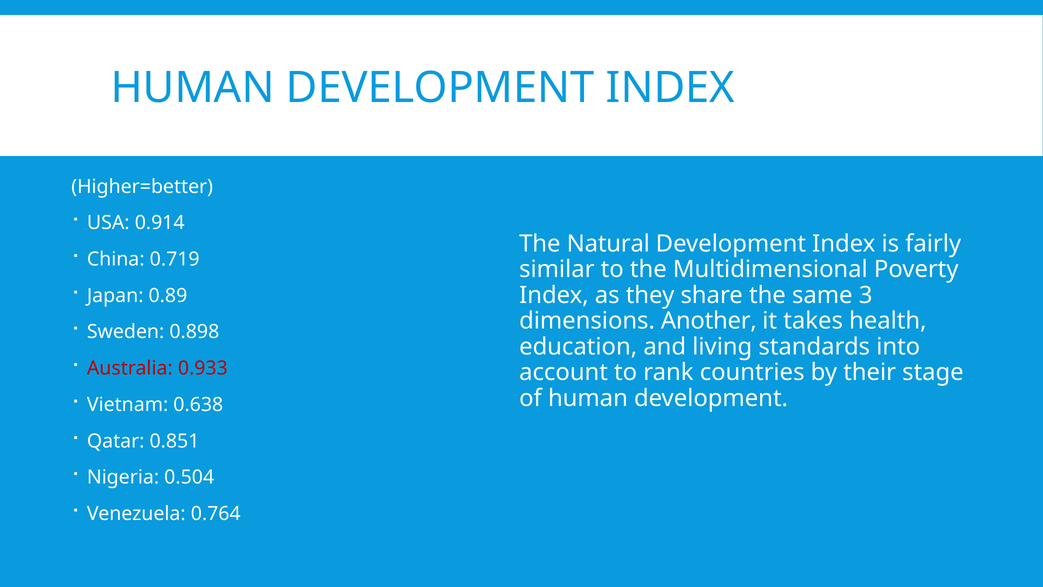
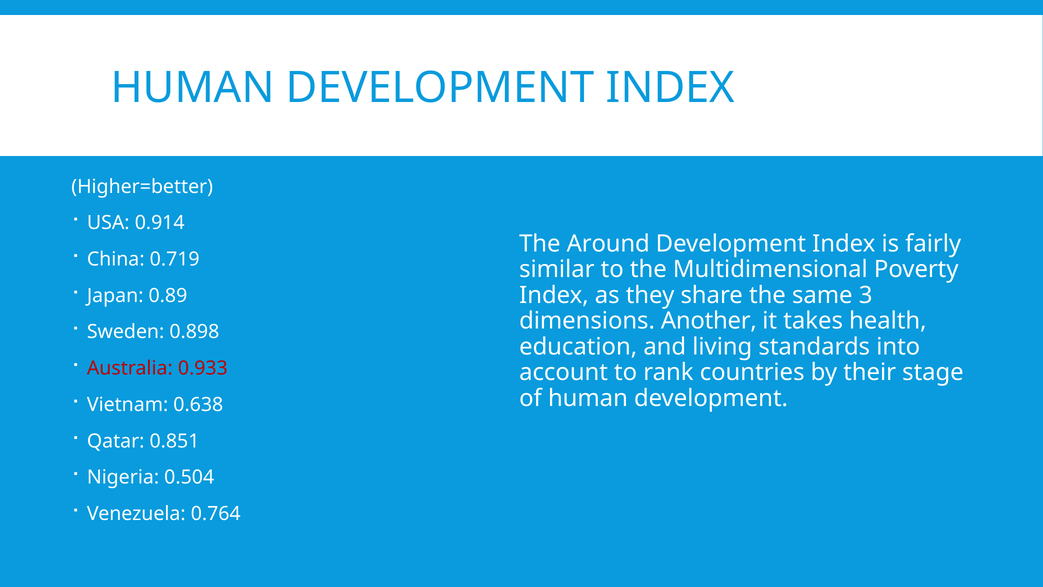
Natural: Natural -> Around
